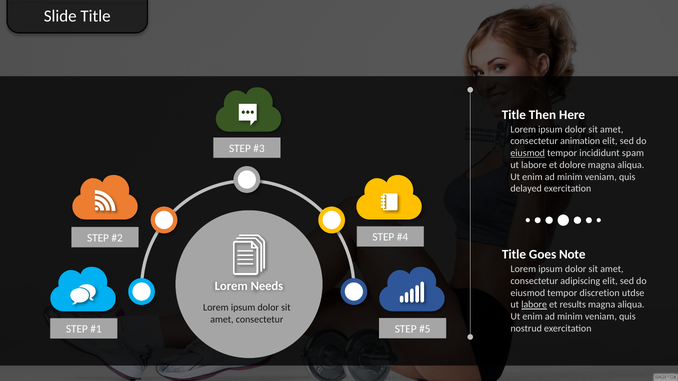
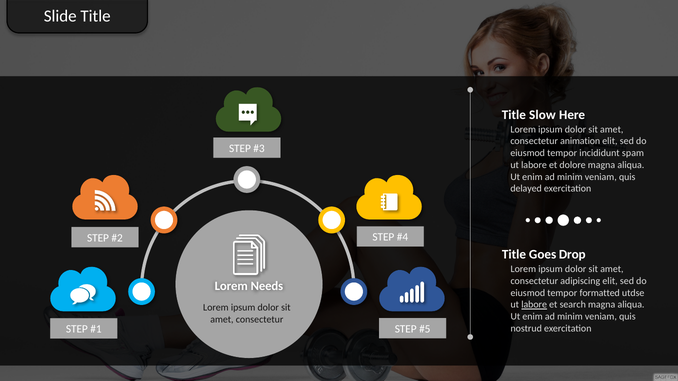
Then: Then -> Slow
eiusmod at (528, 153) underline: present -> none
Note: Note -> Drop
discretion: discretion -> formatted
results: results -> search
